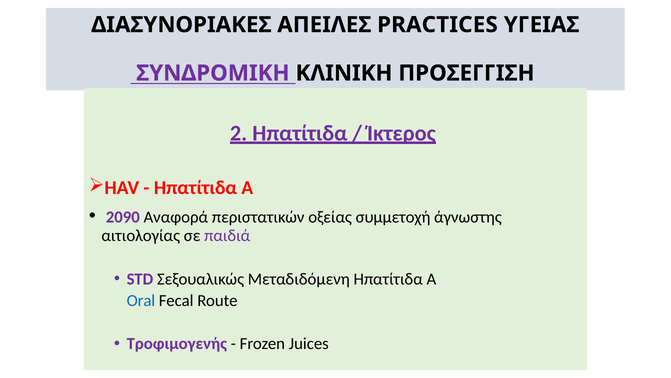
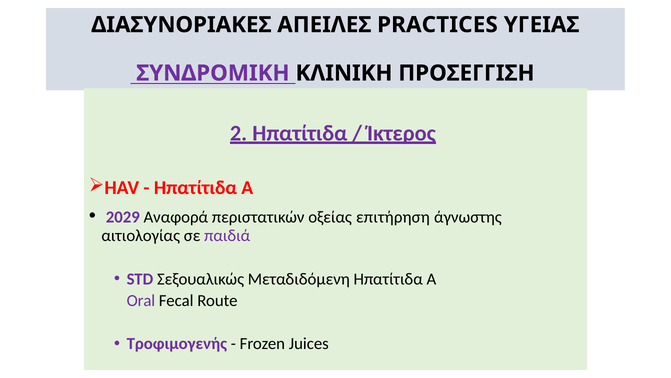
2090: 2090 -> 2029
συμμετοχή: συμμετοχή -> επιτήρηση
Oral colour: blue -> purple
